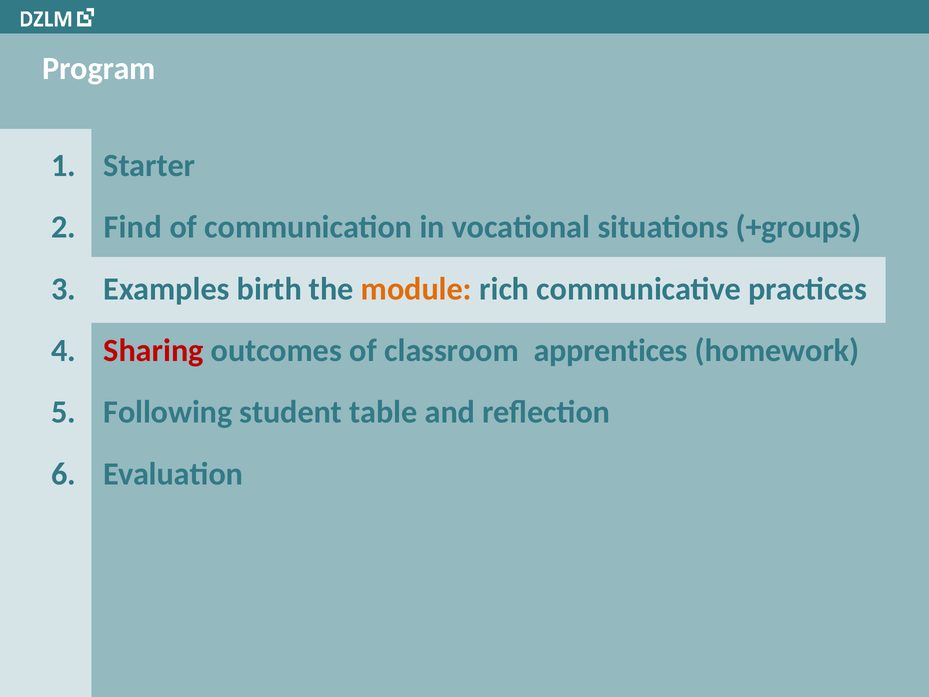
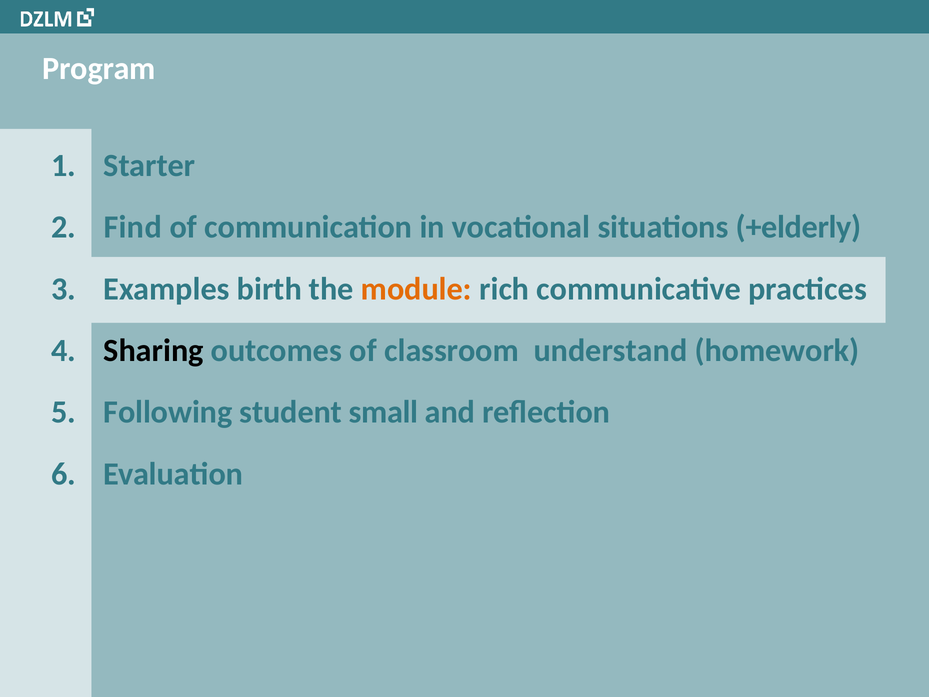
+groups: +groups -> +elderly
Sharing colour: red -> black
apprentices: apprentices -> understand
table: table -> small
